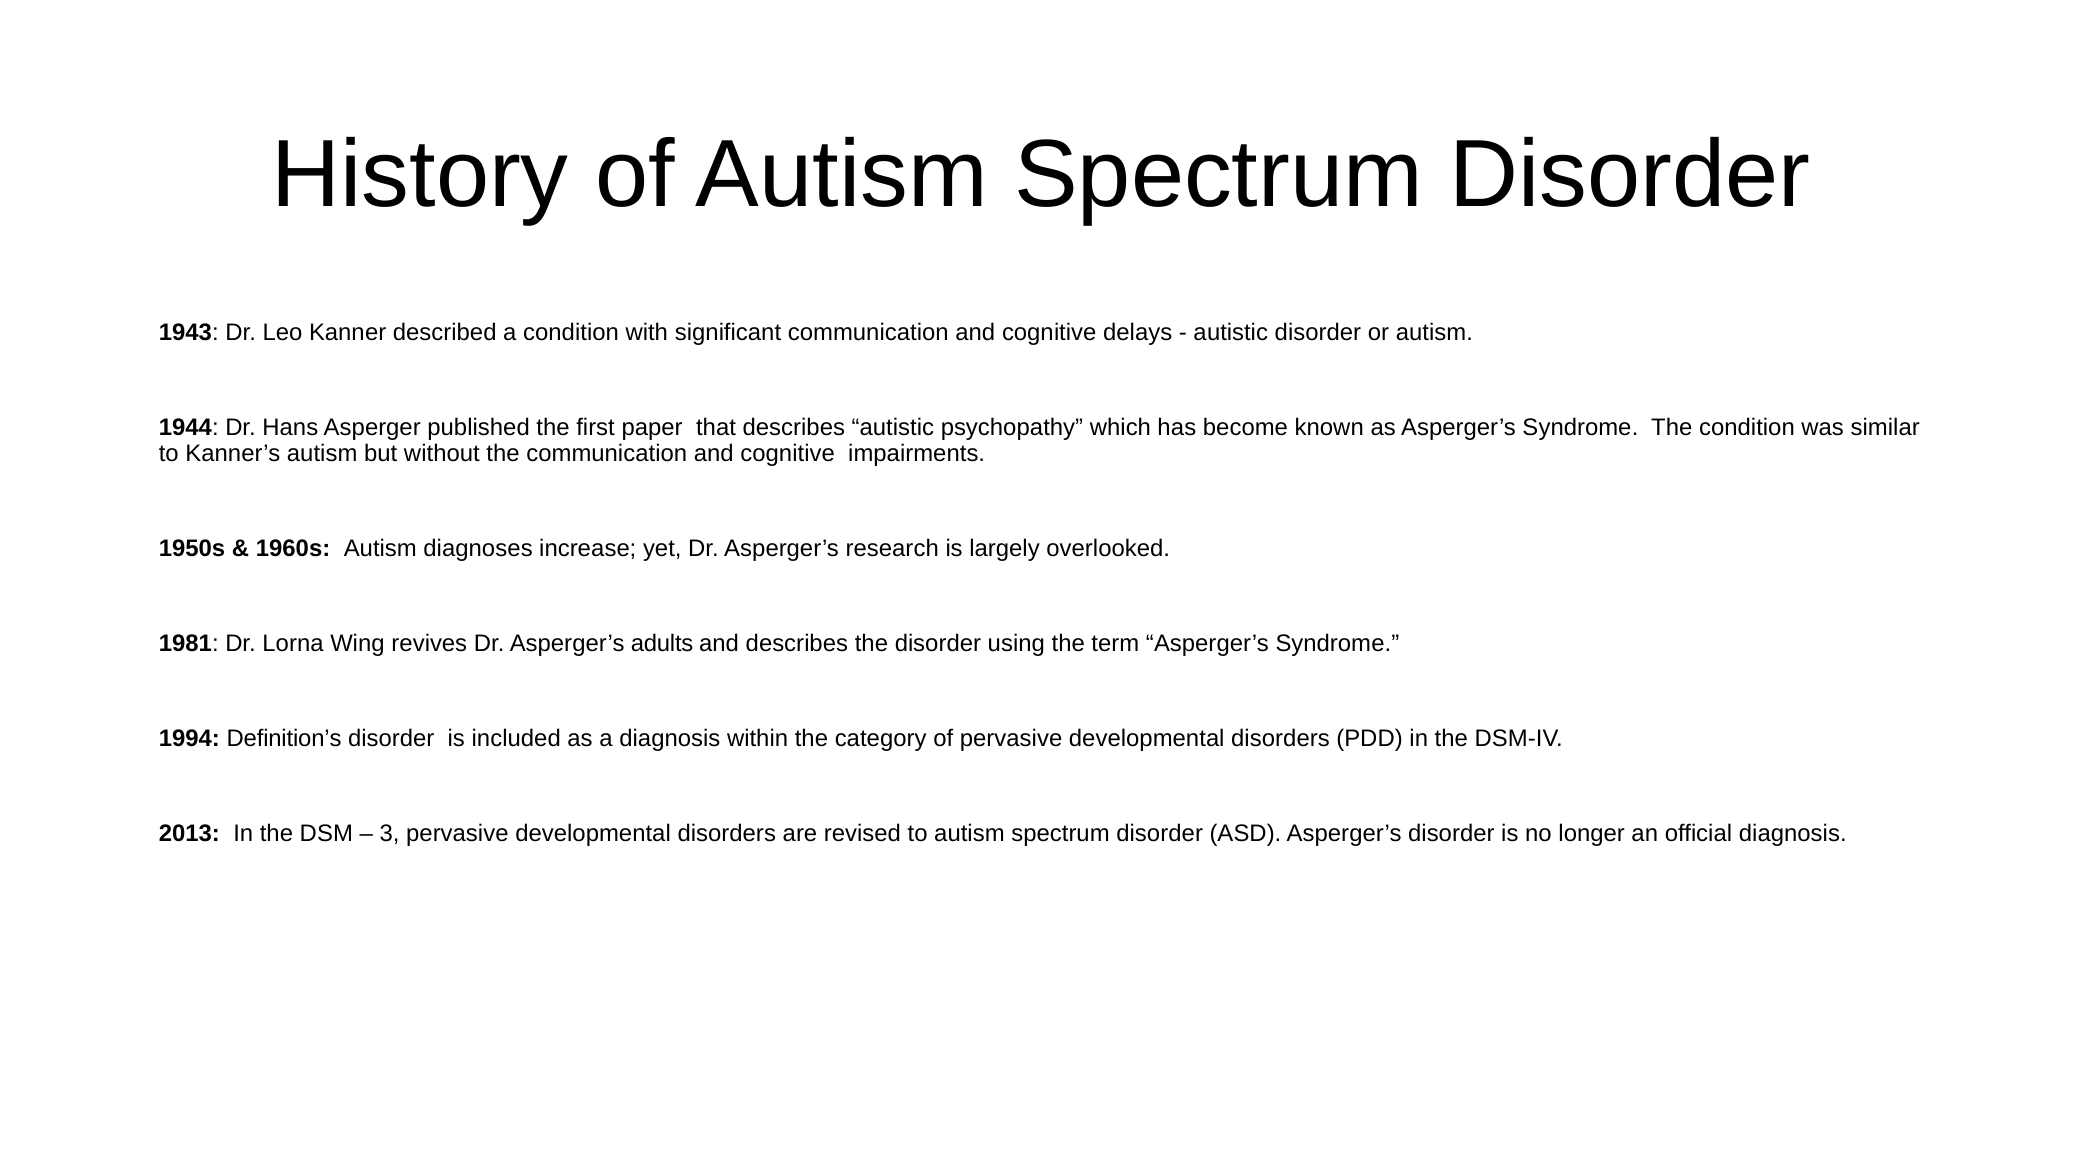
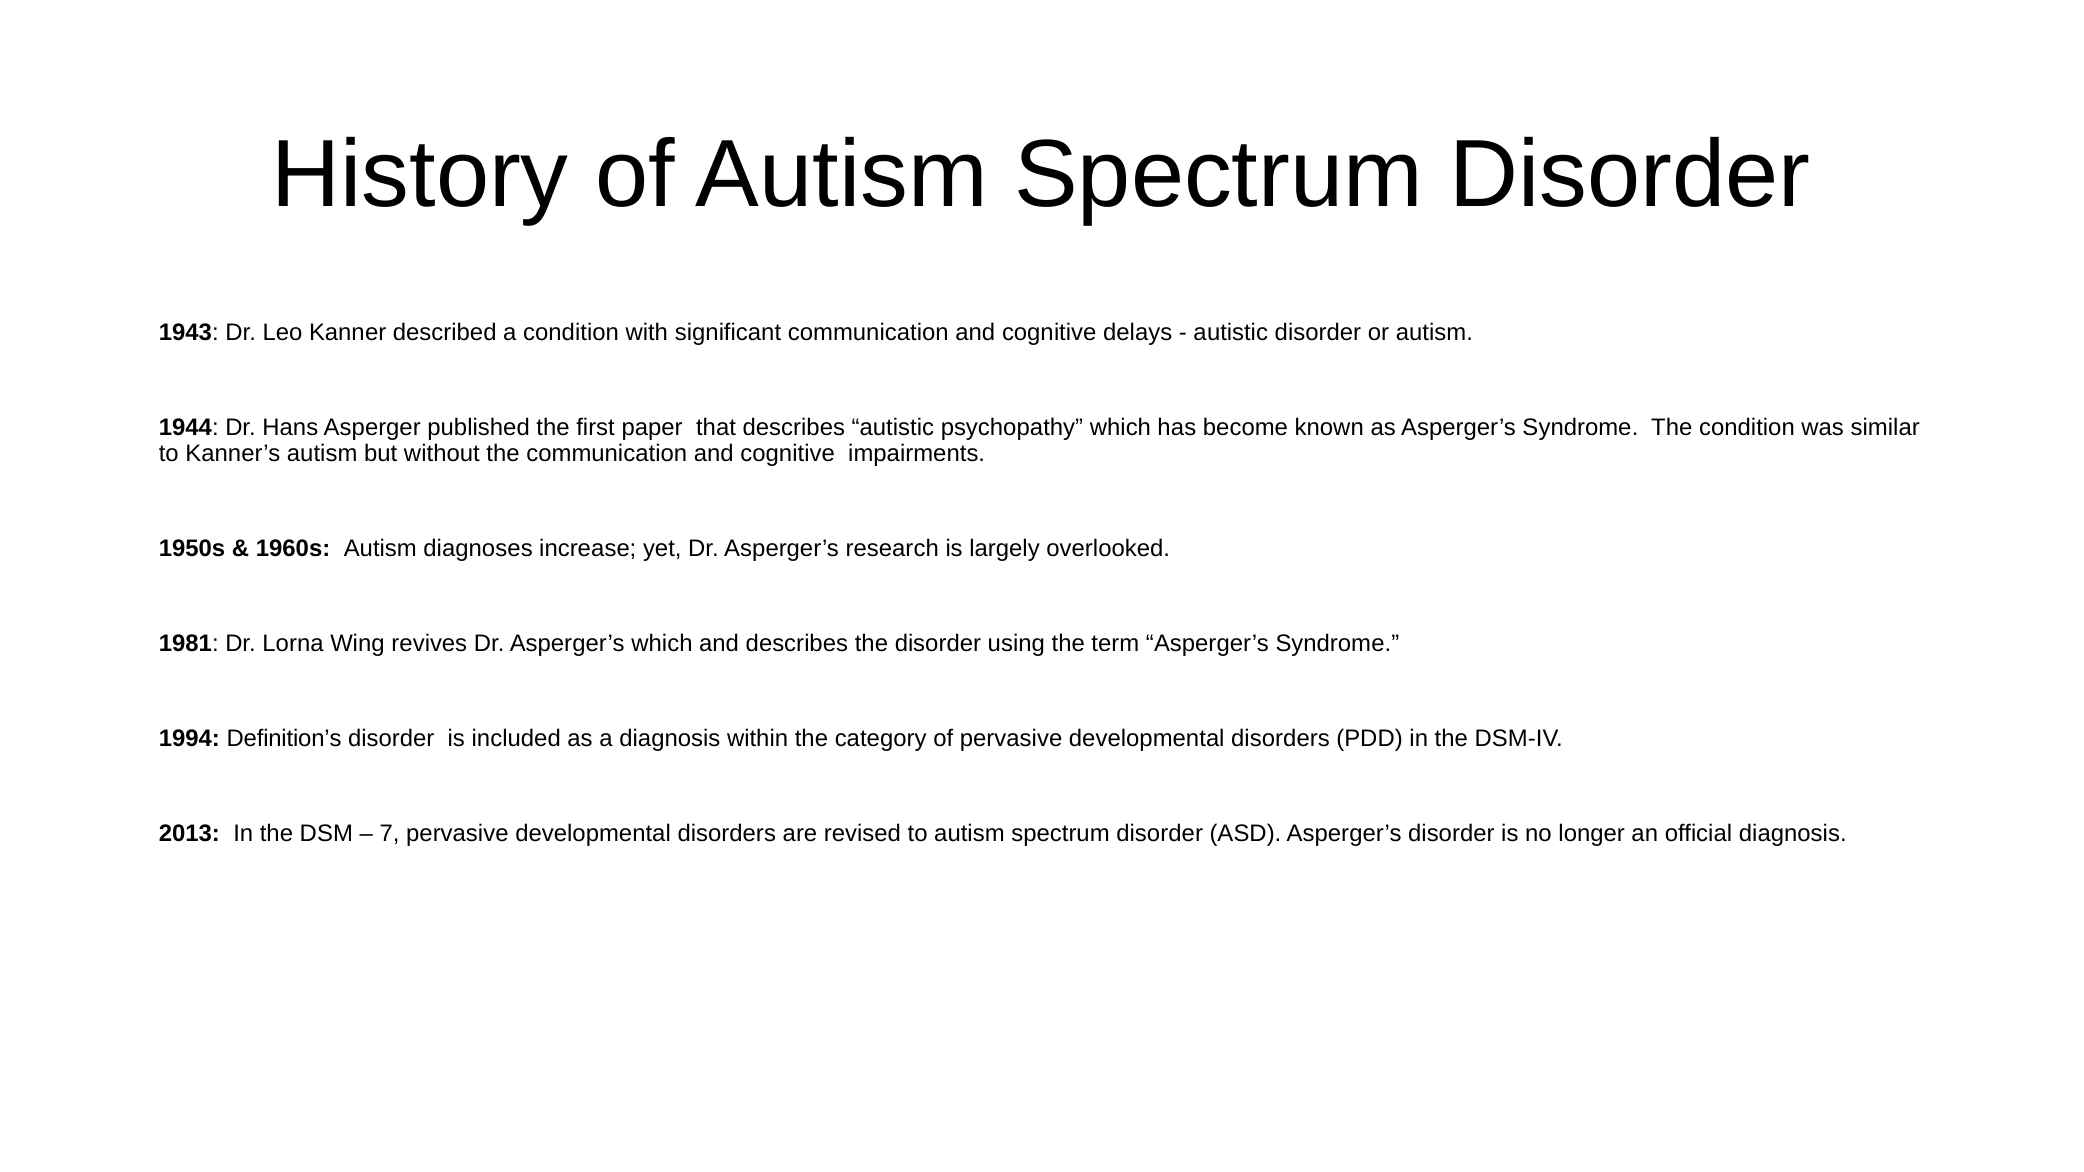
Asperger’s adults: adults -> which
3: 3 -> 7
